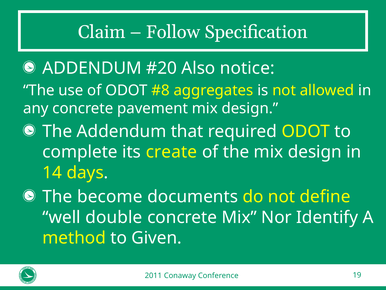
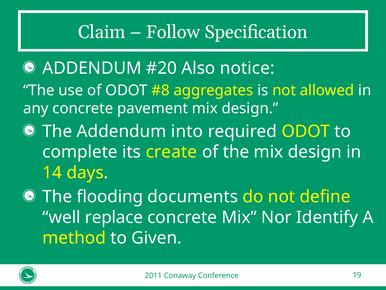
that: that -> into
become: become -> flooding
double: double -> replace
